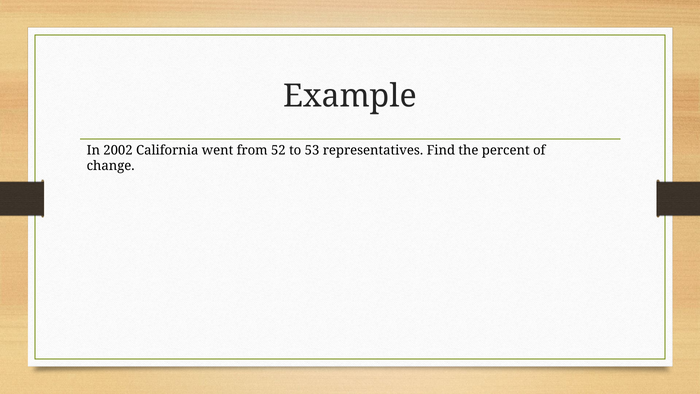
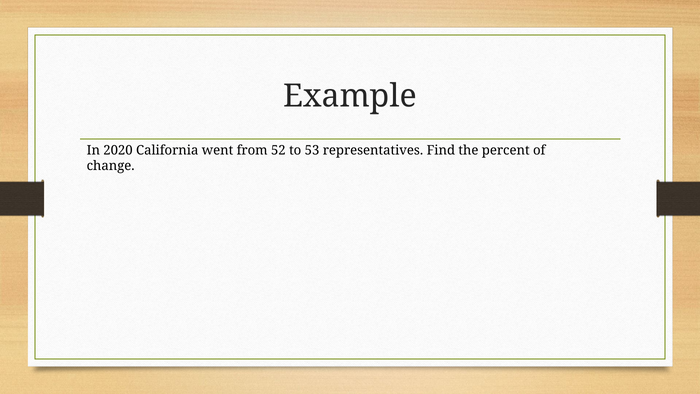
2002: 2002 -> 2020
